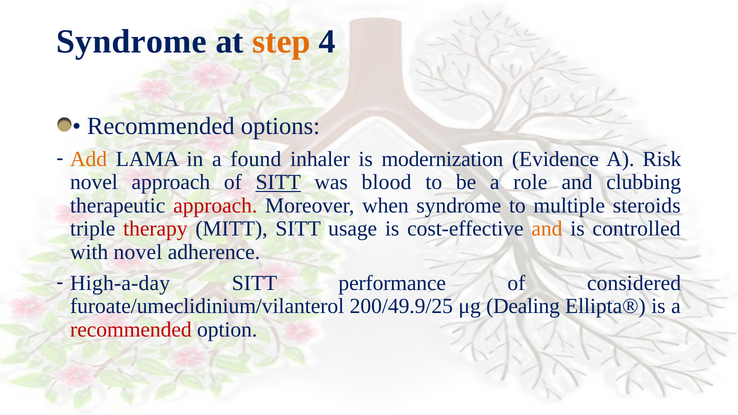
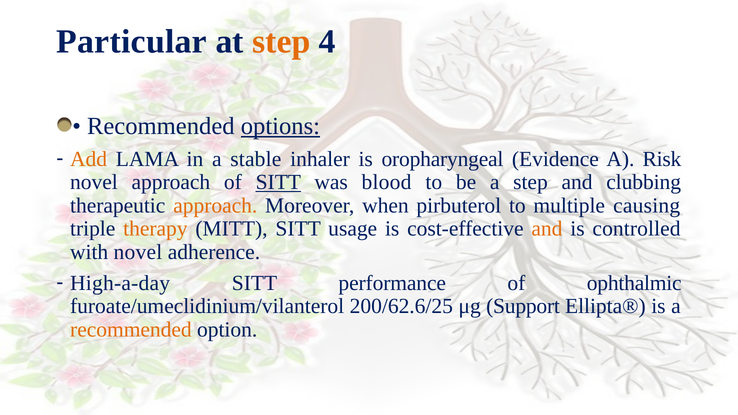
Syndrome at (132, 42): Syndrome -> Particular
options underline: none -> present
found: found -> stable
modernization: modernization -> oropharyngeal
a role: role -> step
approach at (215, 206) colour: red -> orange
when syndrome: syndrome -> pirbuterol
steroids: steroids -> causing
therapy colour: red -> orange
considered: considered -> ophthalmic
200/49.9/25: 200/49.9/25 -> 200/62.6/25
Dealing: Dealing -> Support
recommended at (131, 330) colour: red -> orange
